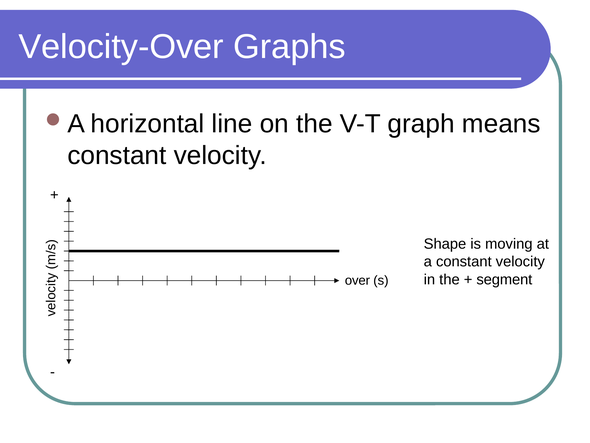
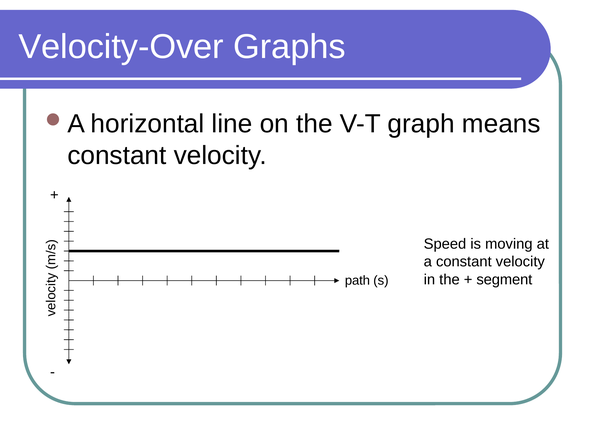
Shape: Shape -> Speed
over: over -> path
